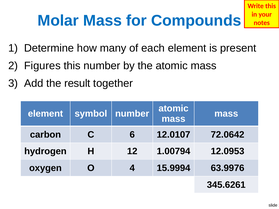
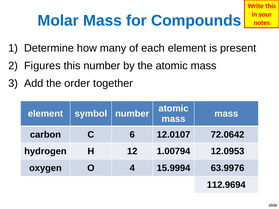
result: result -> order
345.6261: 345.6261 -> 112.9694
